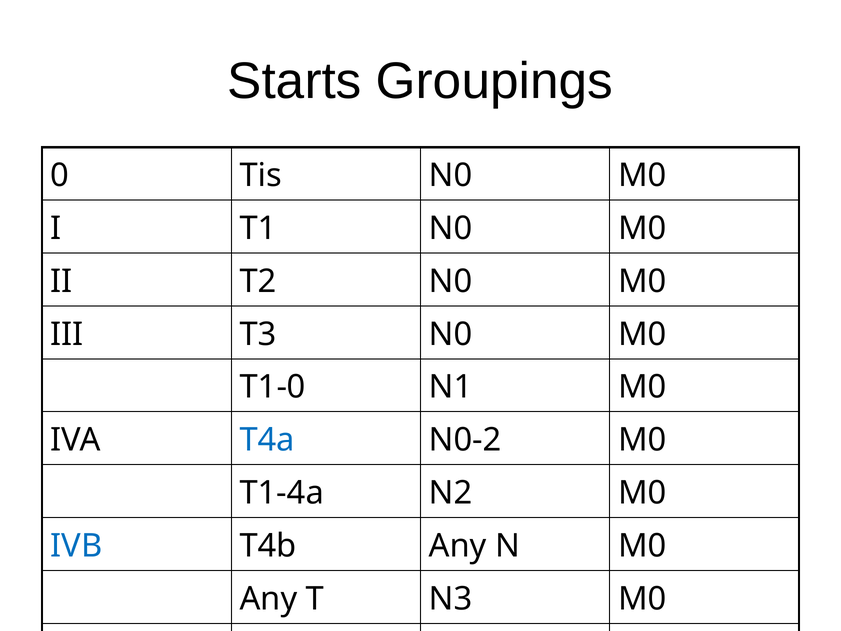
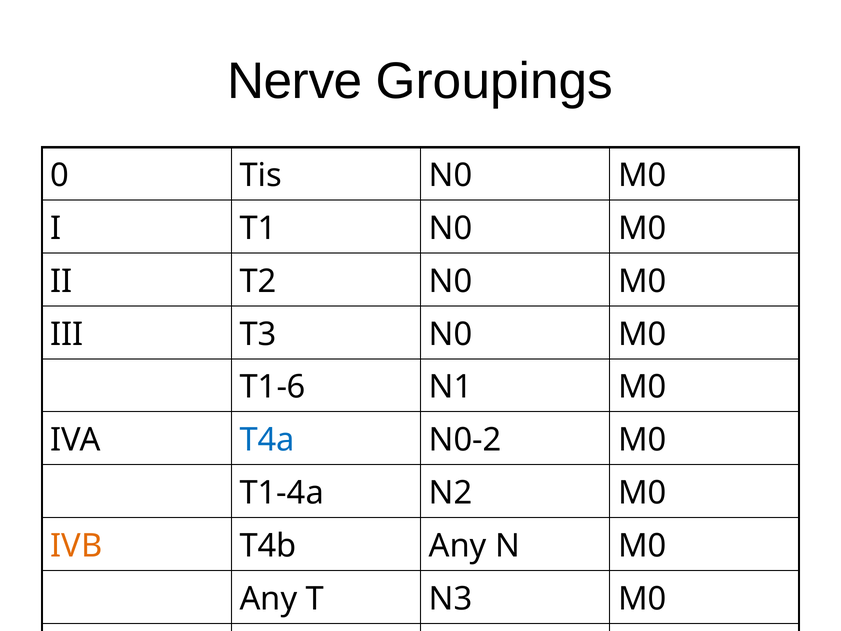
Starts: Starts -> Nerve
T1-0: T1-0 -> T1-6
IVB colour: blue -> orange
